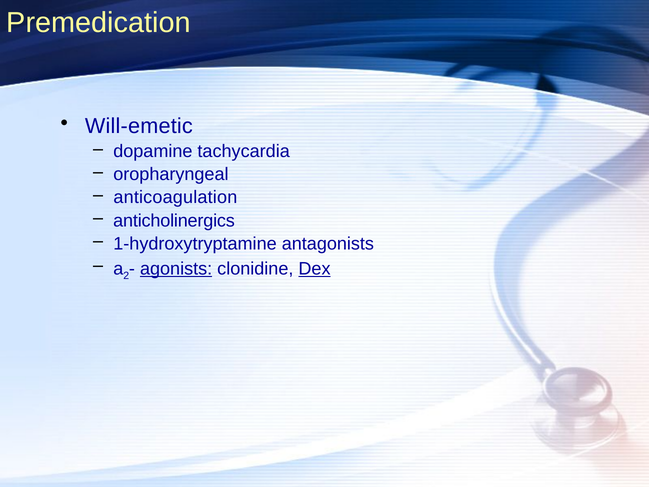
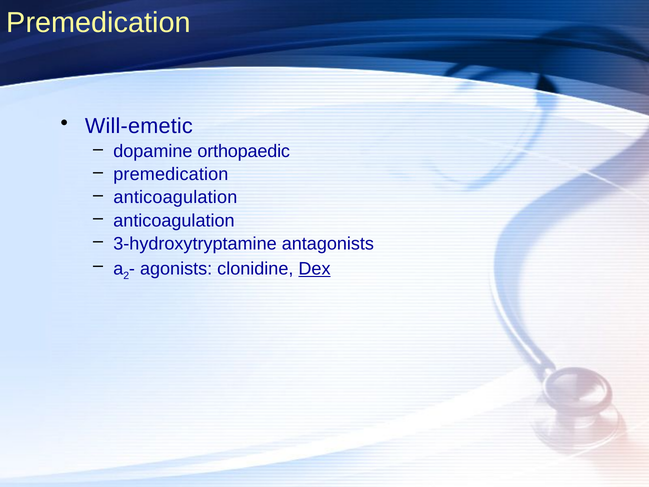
tachycardia: tachycardia -> orthopaedic
oropharyngeal at (171, 174): oropharyngeal -> premedication
anticholinergics at (174, 220): anticholinergics -> anticoagulation
1-hydroxytryptamine: 1-hydroxytryptamine -> 3-hydroxytryptamine
agonists underline: present -> none
